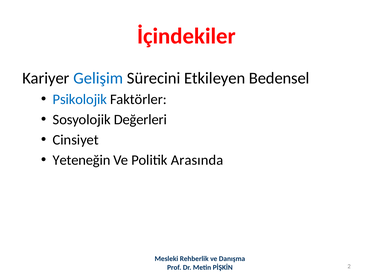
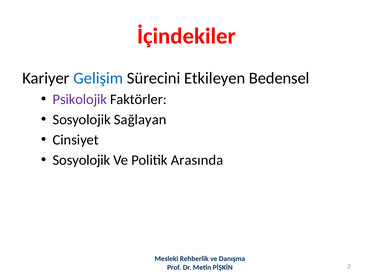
Psikolojik colour: blue -> purple
Değerleri: Değerleri -> Sağlayan
Yeteneğin at (81, 160): Yeteneğin -> Sosyolojik
